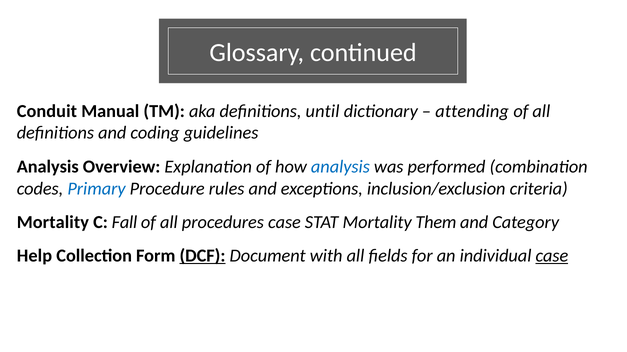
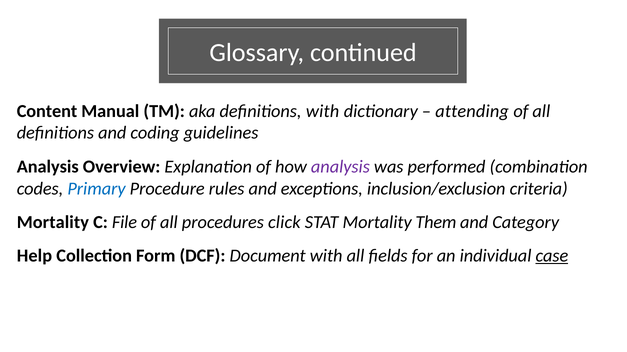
Conduit: Conduit -> Content
definitions until: until -> with
analysis at (340, 167) colour: blue -> purple
Fall: Fall -> File
procedures case: case -> click
DCF underline: present -> none
